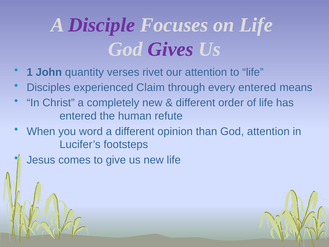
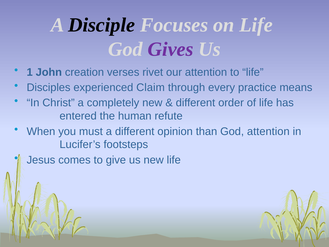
Disciple colour: purple -> black
quantity: quantity -> creation
every entered: entered -> practice
word: word -> must
